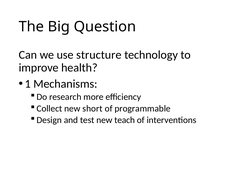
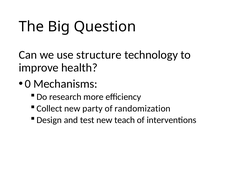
1: 1 -> 0
short: short -> party
programmable: programmable -> randomization
